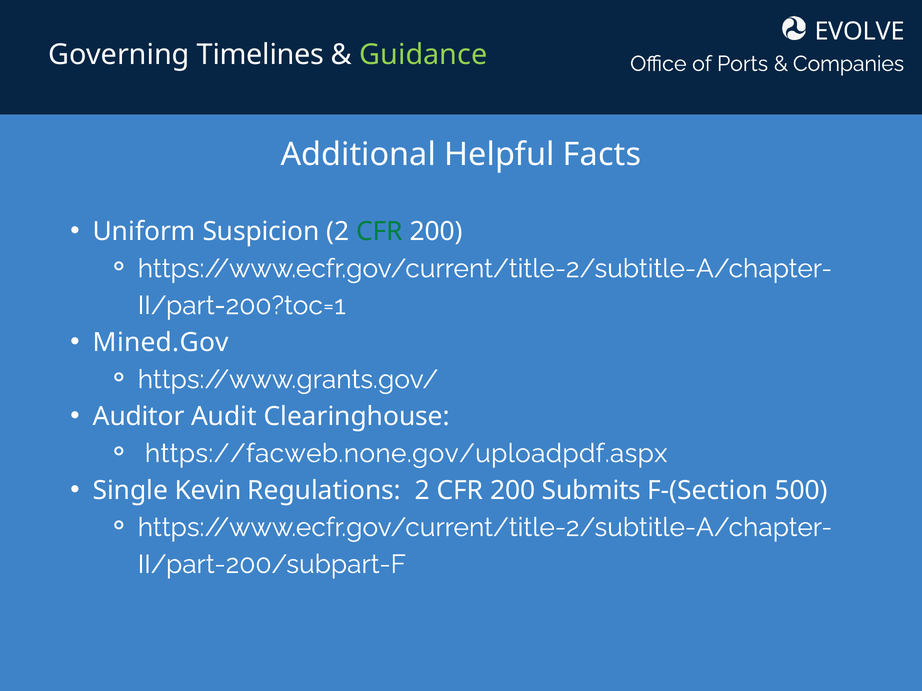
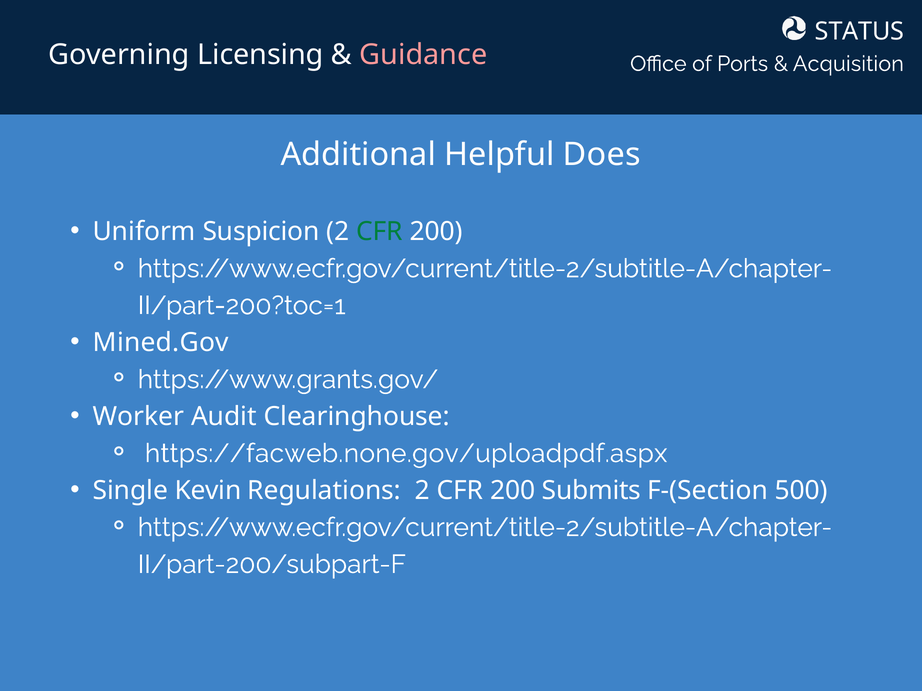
EVOLVE: EVOLVE -> STATUS
Timelines: Timelines -> Licensing
Guidance colour: light green -> pink
Companies: Companies -> Acquisition
Facts: Facts -> Does
Auditor: Auditor -> Worker
